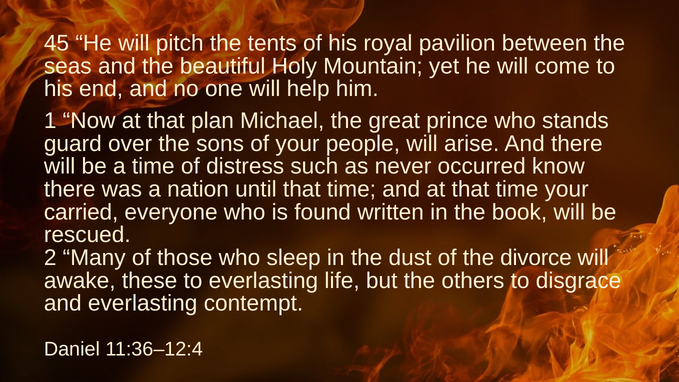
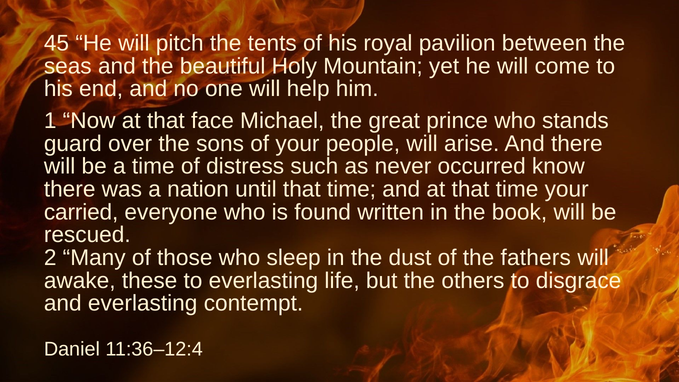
plan: plan -> face
divorce: divorce -> fathers
